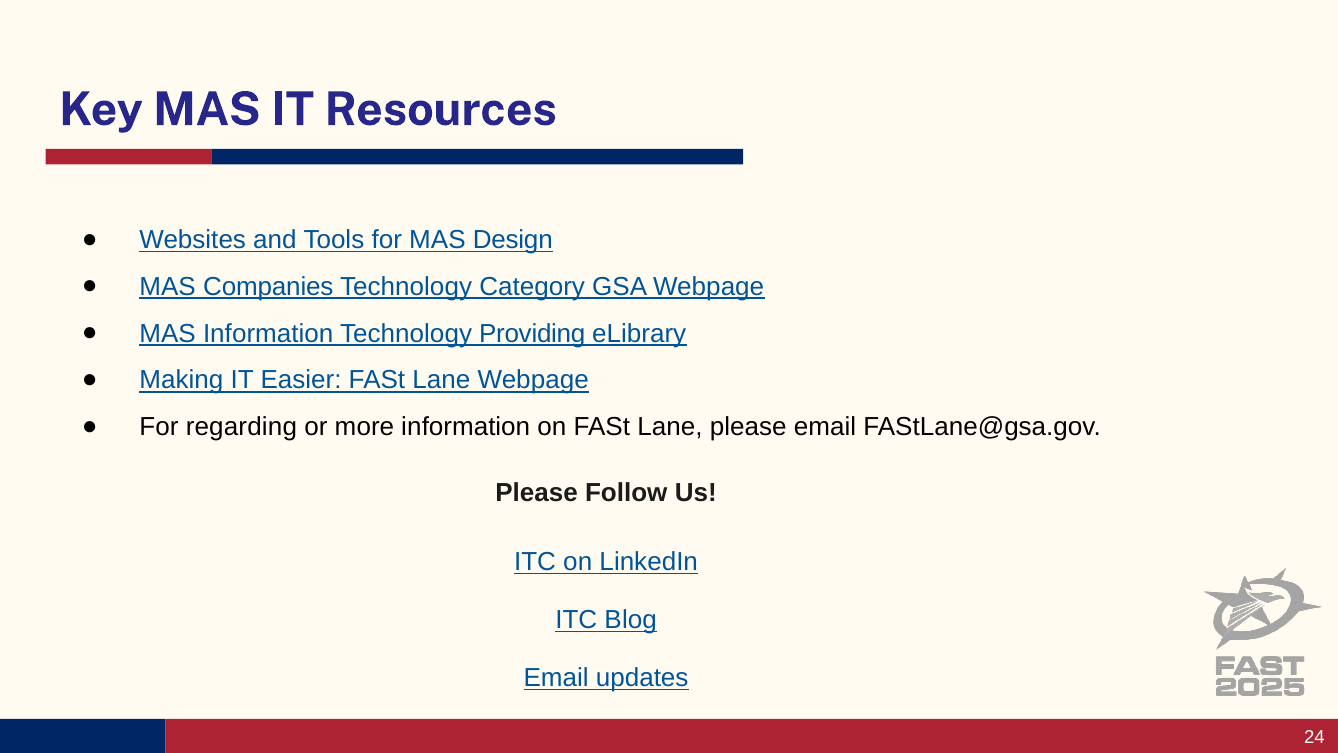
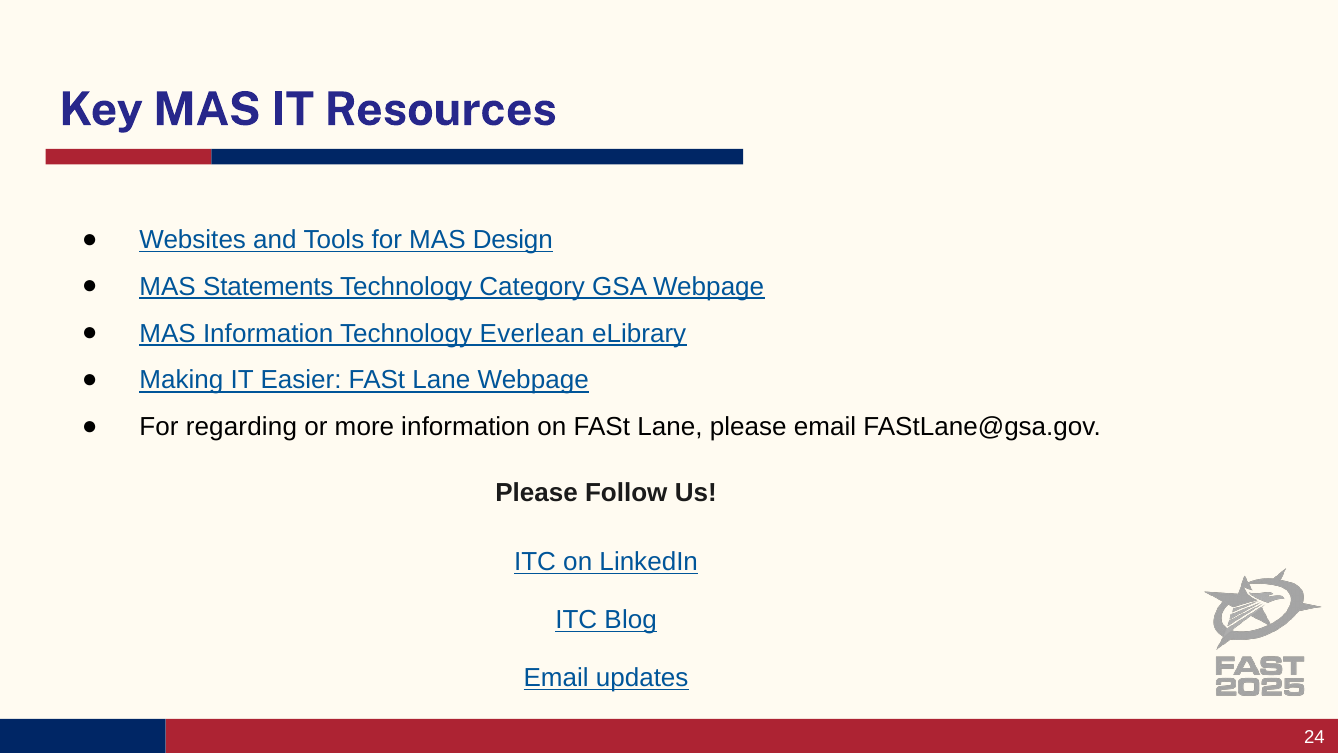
Companies: Companies -> Statements
Providing: Providing -> Everlean
